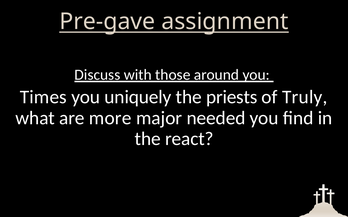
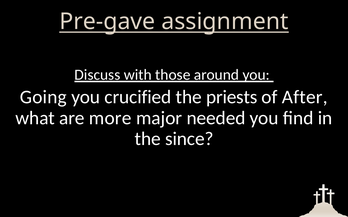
Times: Times -> Going
uniquely: uniquely -> crucified
Truly: Truly -> After
react: react -> since
